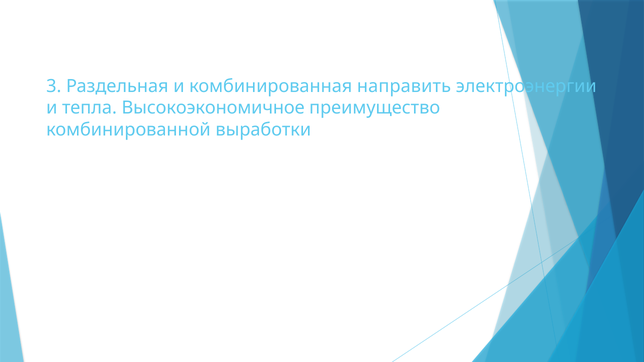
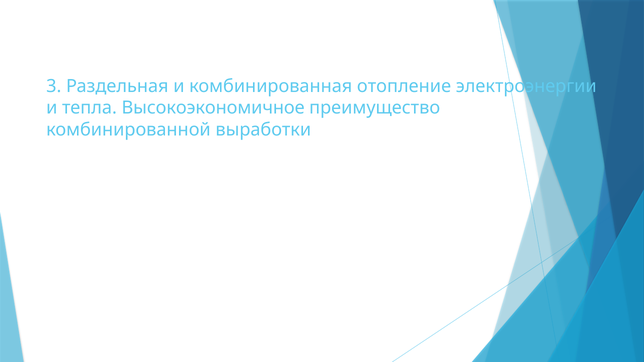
направить: направить -> отопление
